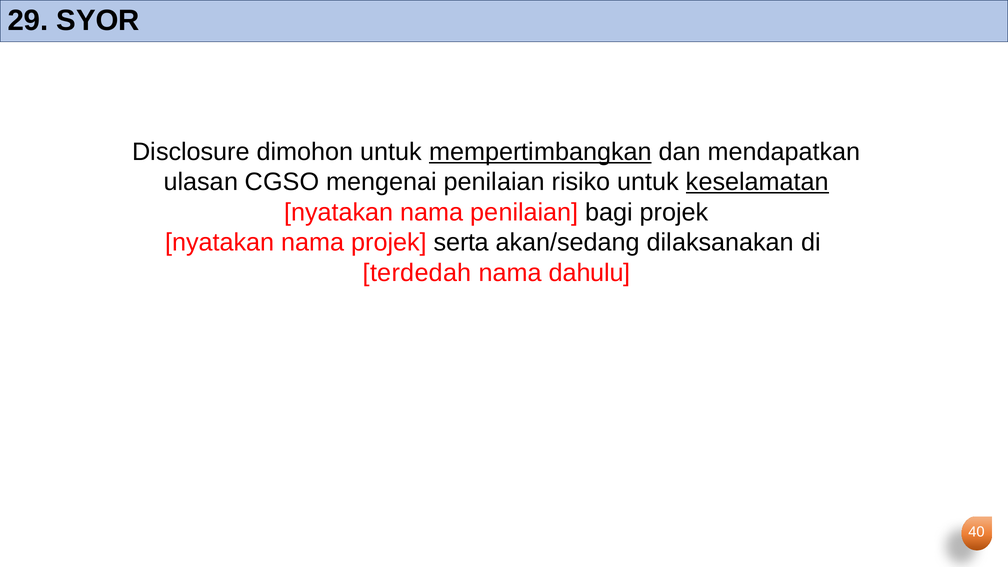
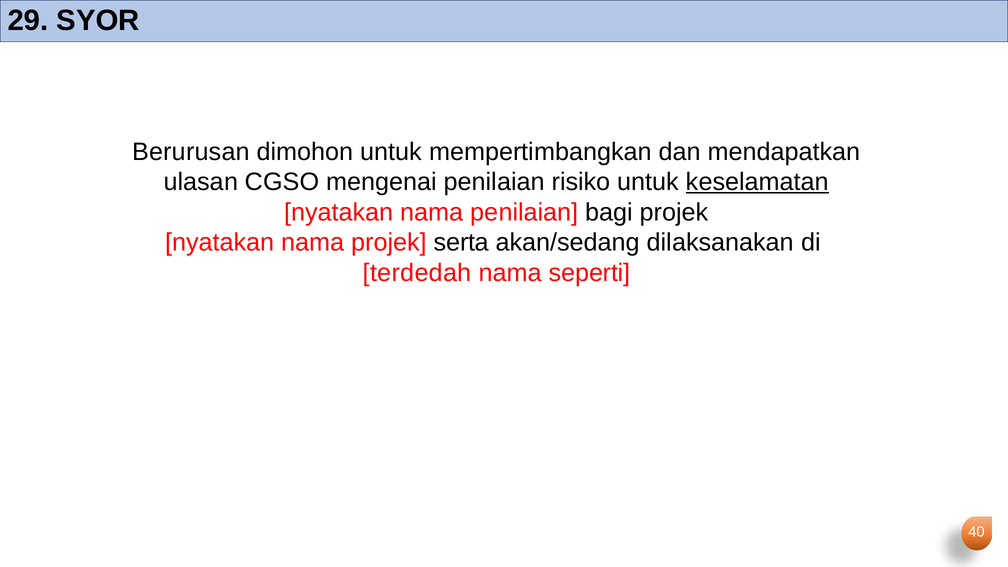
Disclosure: Disclosure -> Berurusan
mempertimbangkan underline: present -> none
dahulu: dahulu -> seperti
